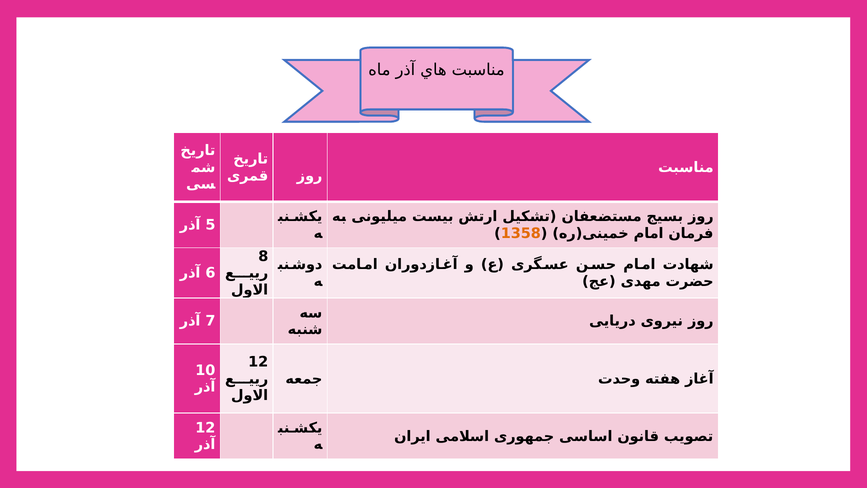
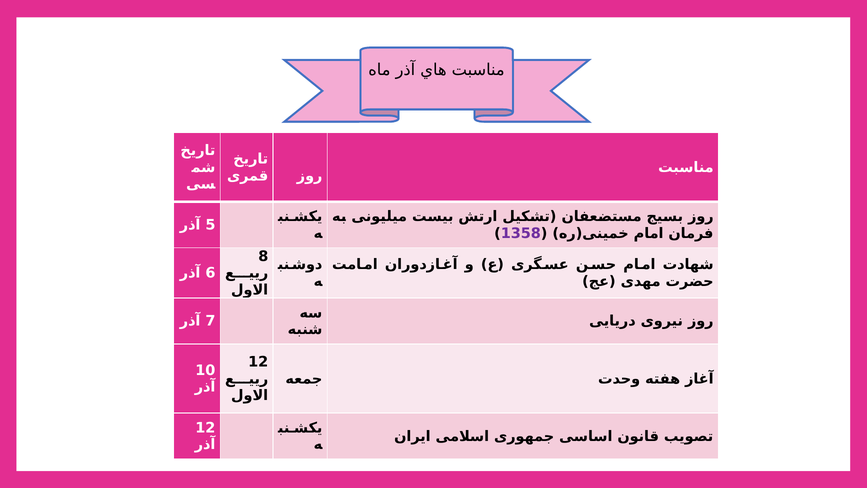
1358 colour: orange -> purple
